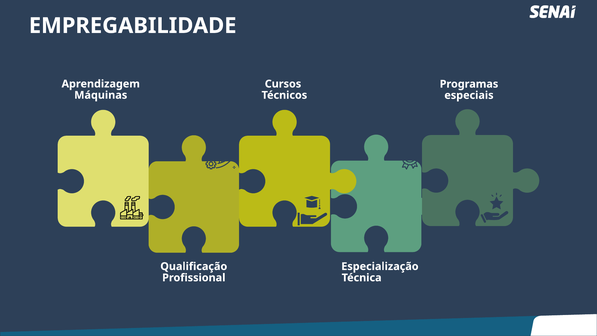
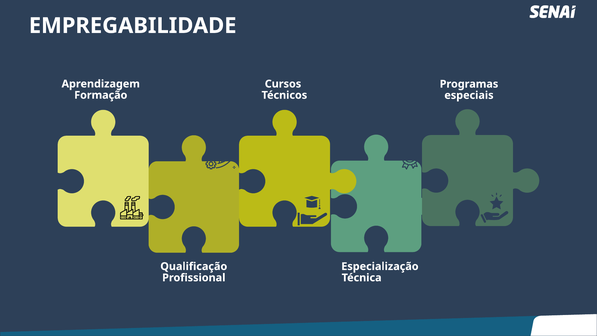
Máquinas: Máquinas -> Formação
